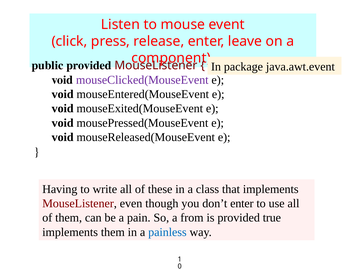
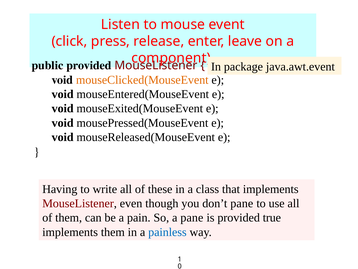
mouseClicked(MouseEvent colour: purple -> orange
don’t enter: enter -> pane
a from: from -> pane
